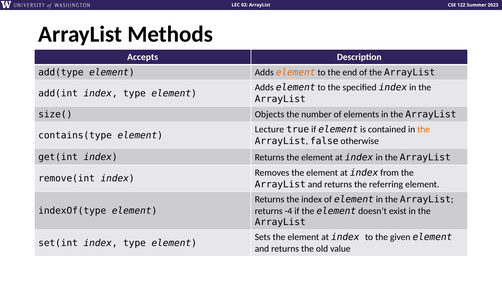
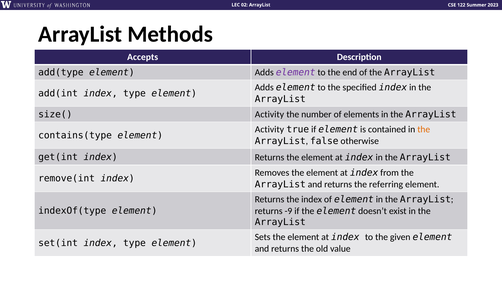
element at (296, 72) colour: orange -> purple
size( Objects: Objects -> Activity
Lecture at (269, 130): Lecture -> Activity
-4: -4 -> -9
